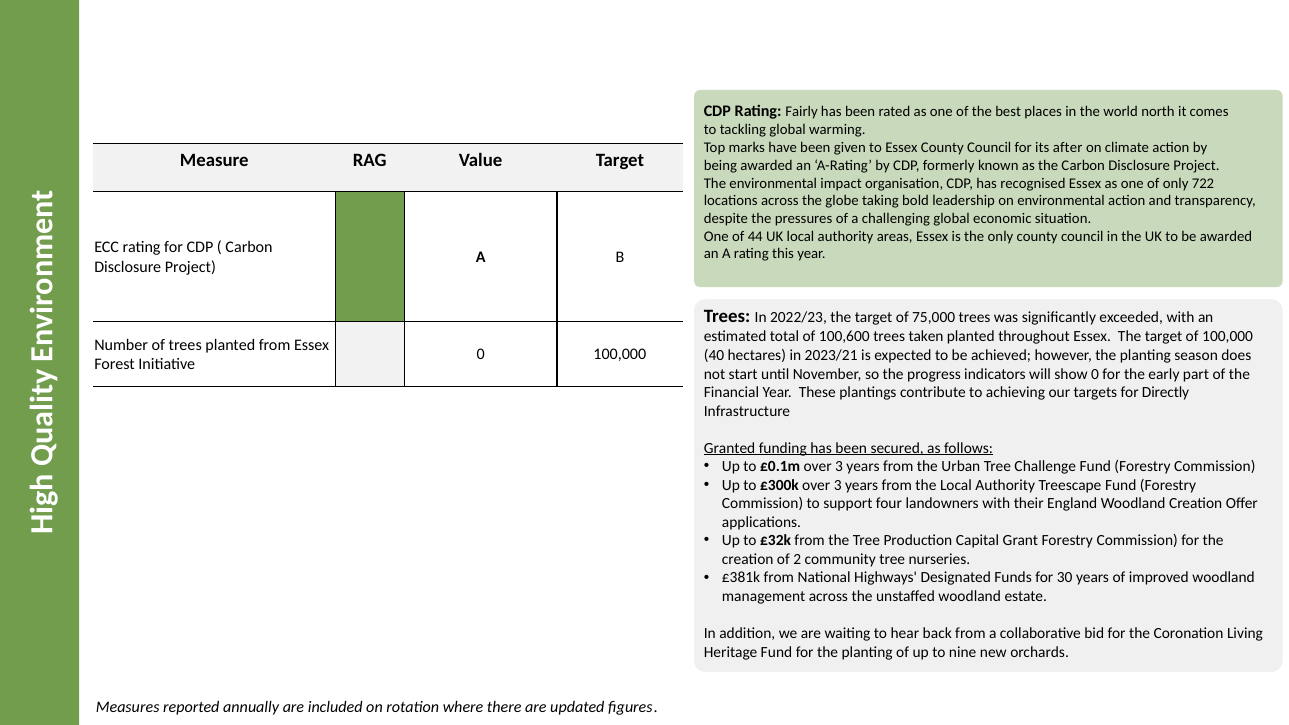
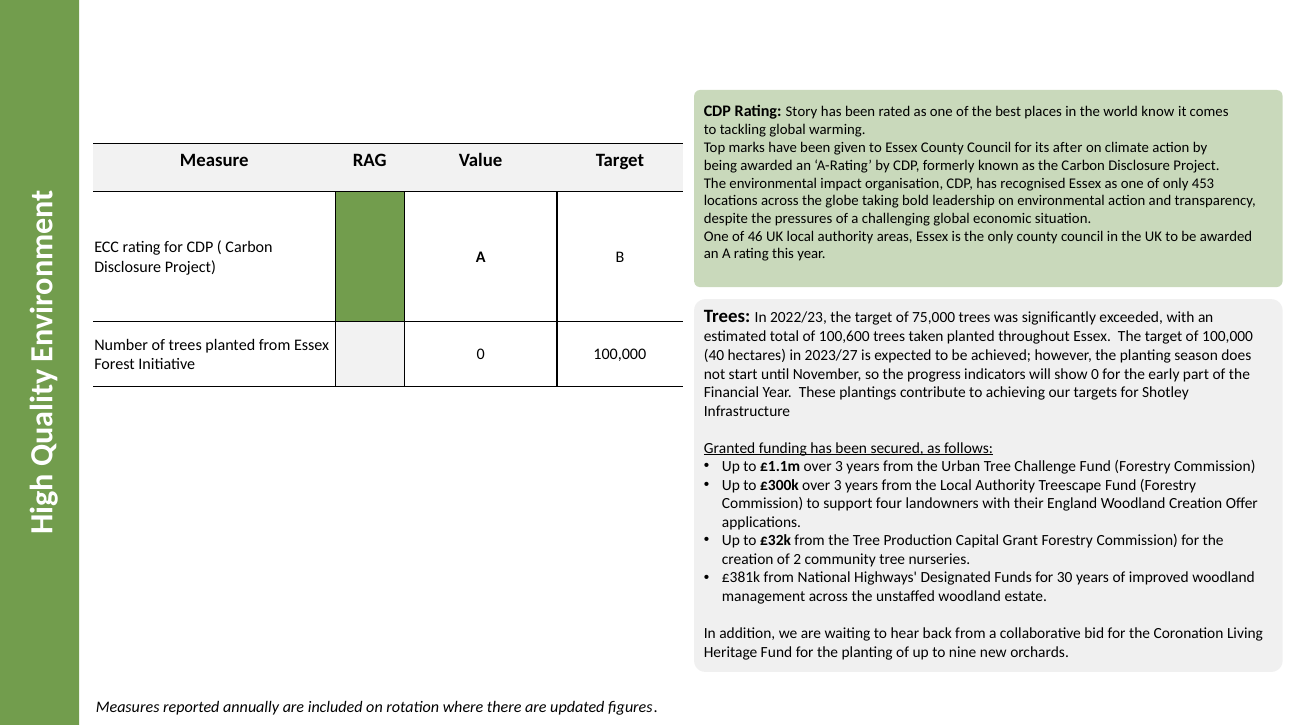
Fairly: Fairly -> Story
north: north -> know
722: 722 -> 453
44: 44 -> 46
2023/21: 2023/21 -> 2023/27
Directly: Directly -> Shotley
£0.1m: £0.1m -> £1.1m
